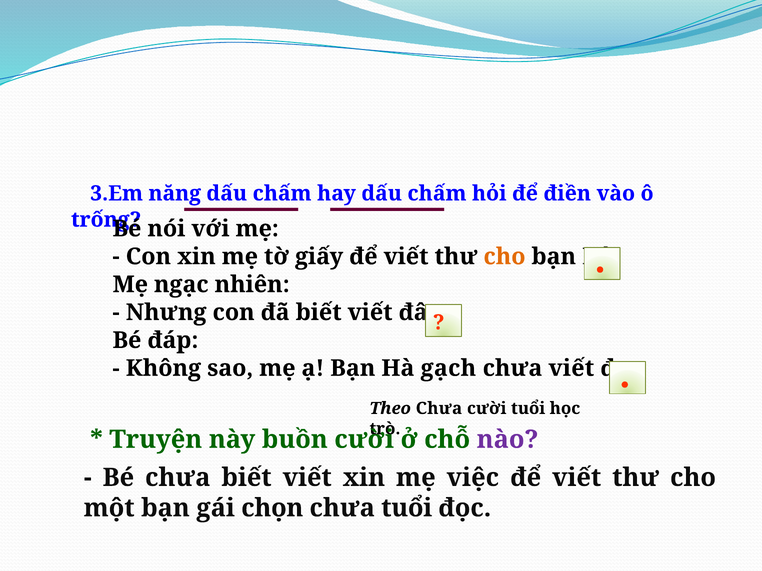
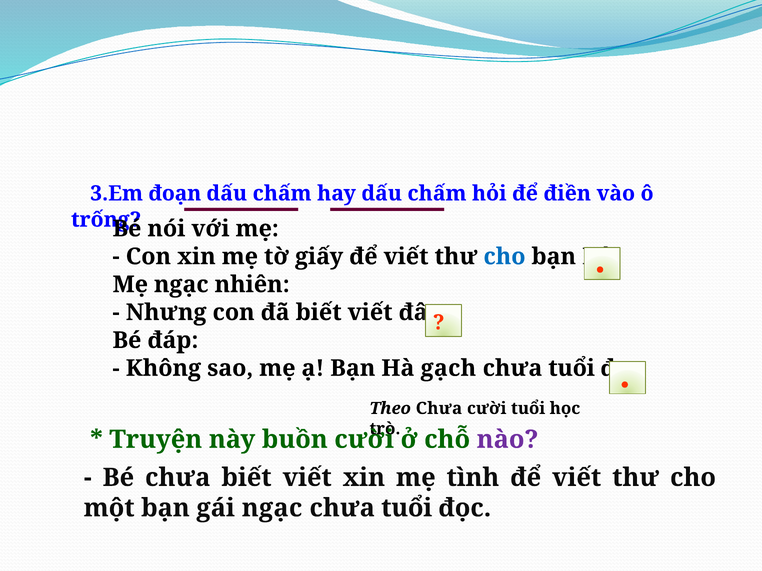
năng: năng -> đoạn
cho at (505, 257) colour: orange -> blue
viết at (571, 369): viết -> tuổi
việc: việc -> tình
gái chọn: chọn -> ngạc
